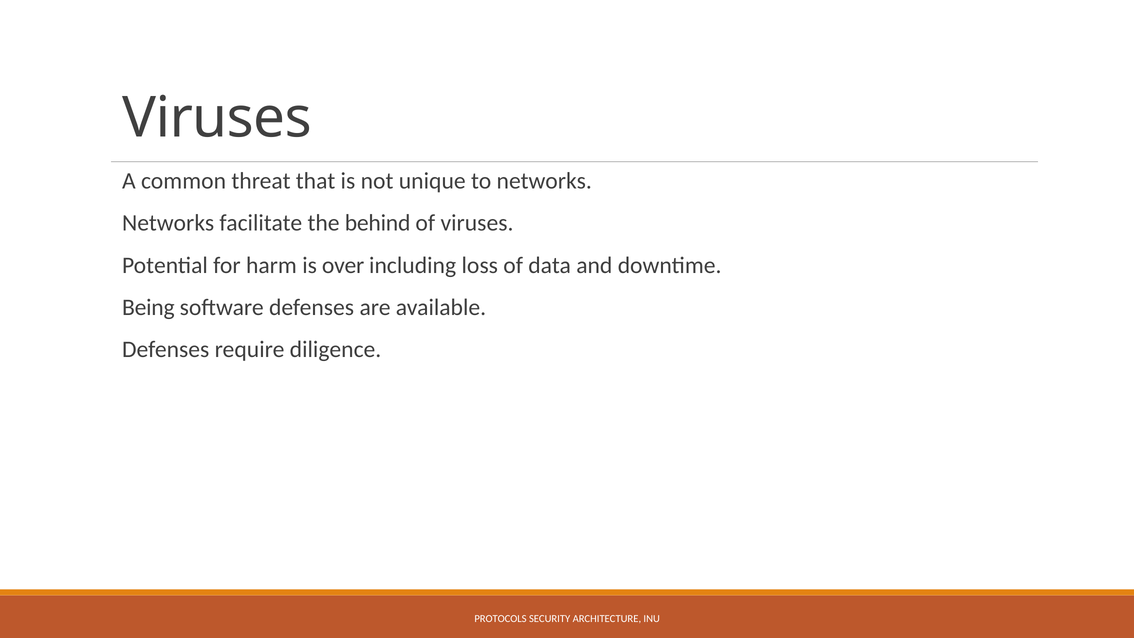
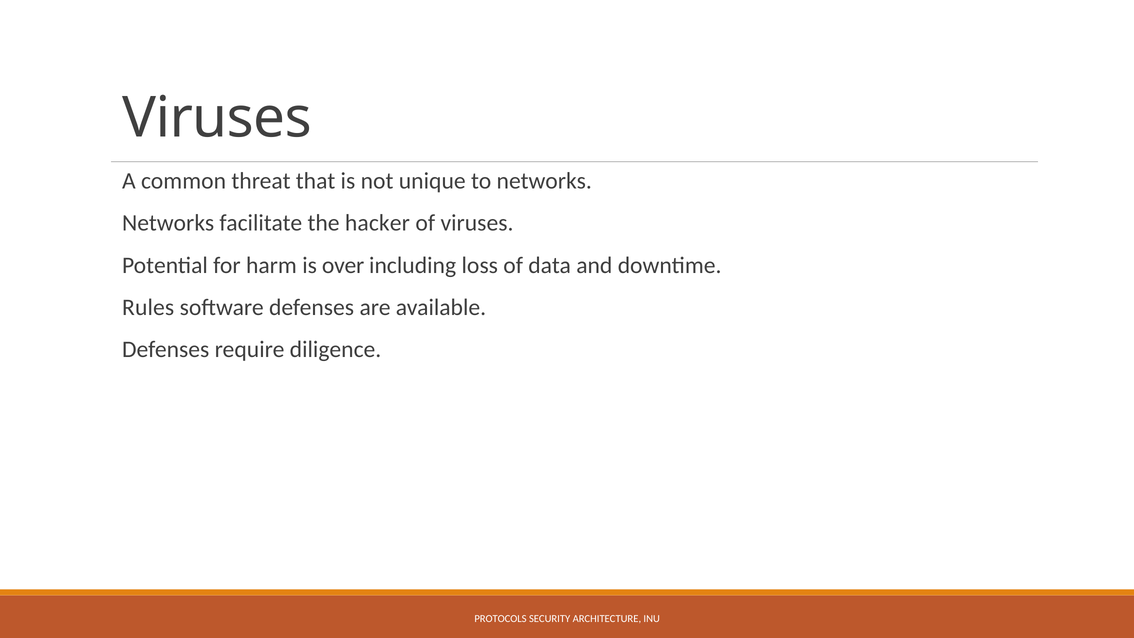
behind: behind -> hacker
Being: Being -> Rules
